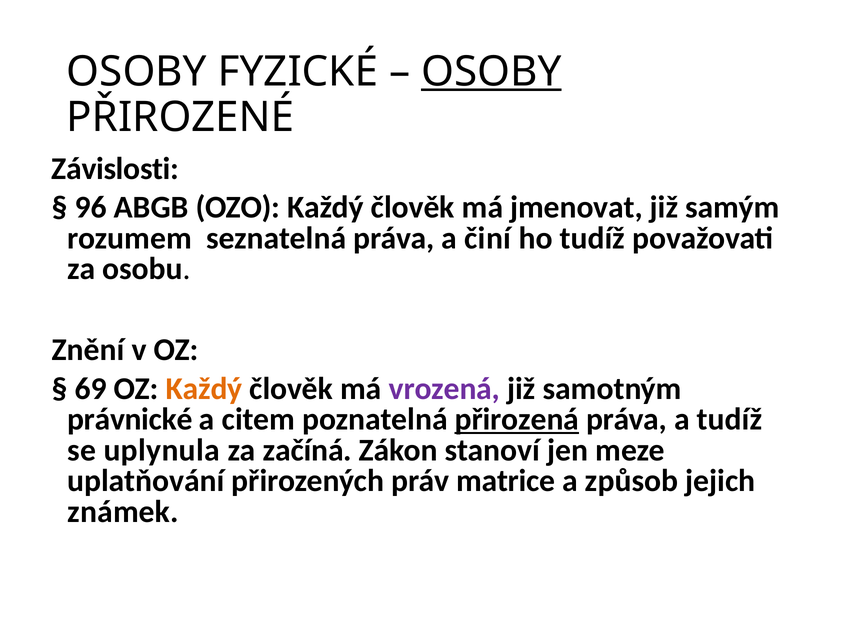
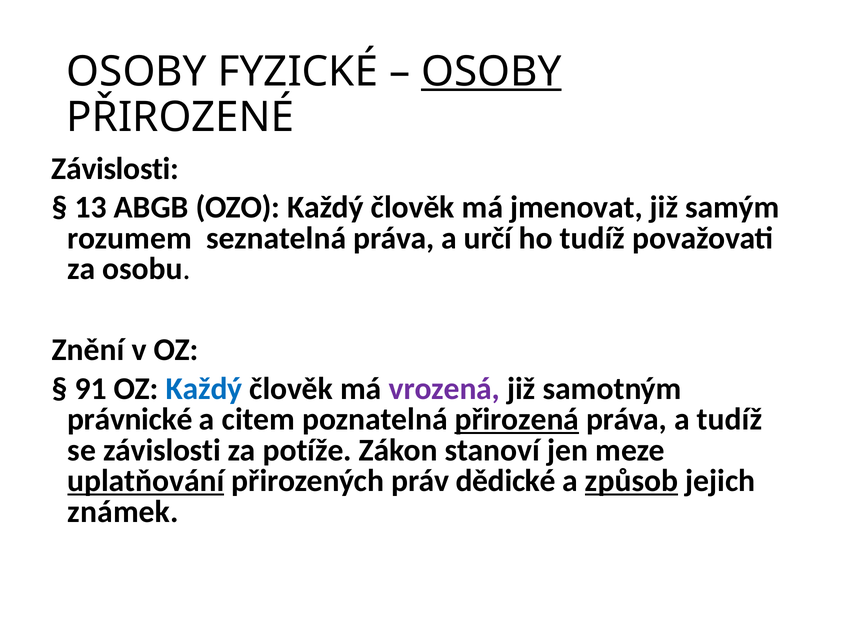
96: 96 -> 13
činí: činí -> určí
69: 69 -> 91
Každý at (204, 389) colour: orange -> blue
se uplynula: uplynula -> závislosti
začíná: začíná -> potíže
uplatňování underline: none -> present
matrice: matrice -> dědické
způsob underline: none -> present
